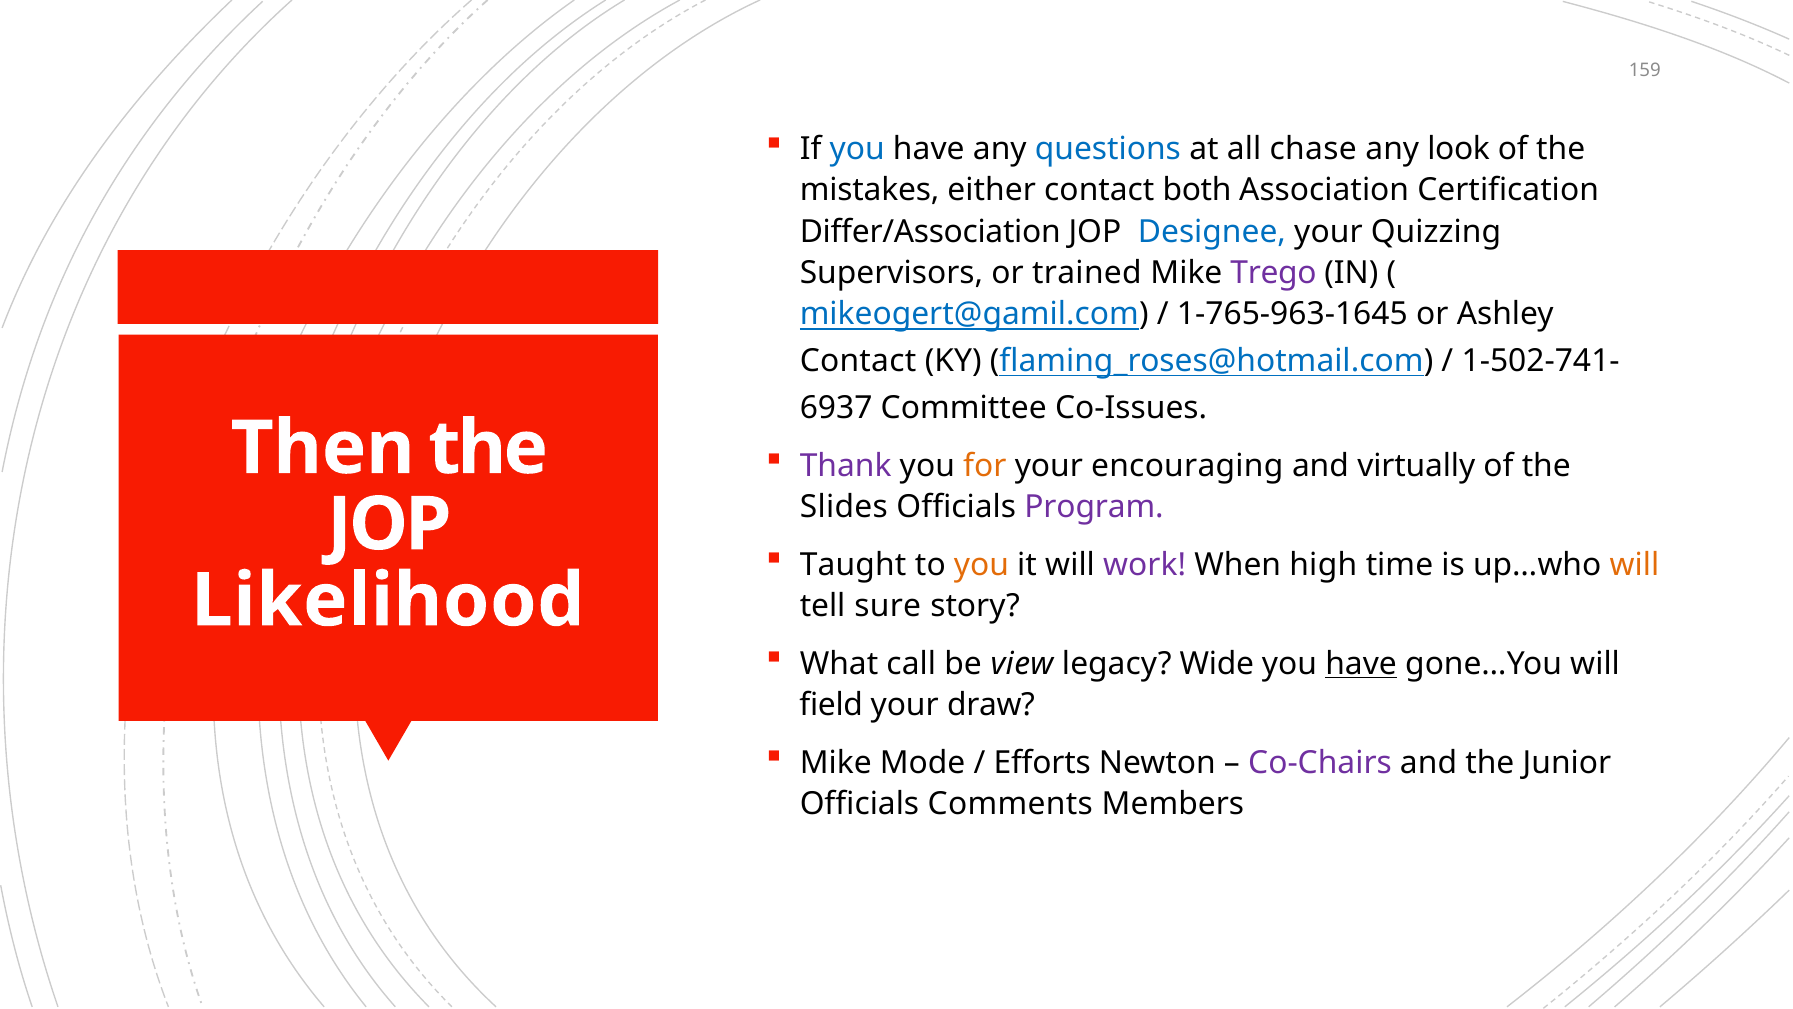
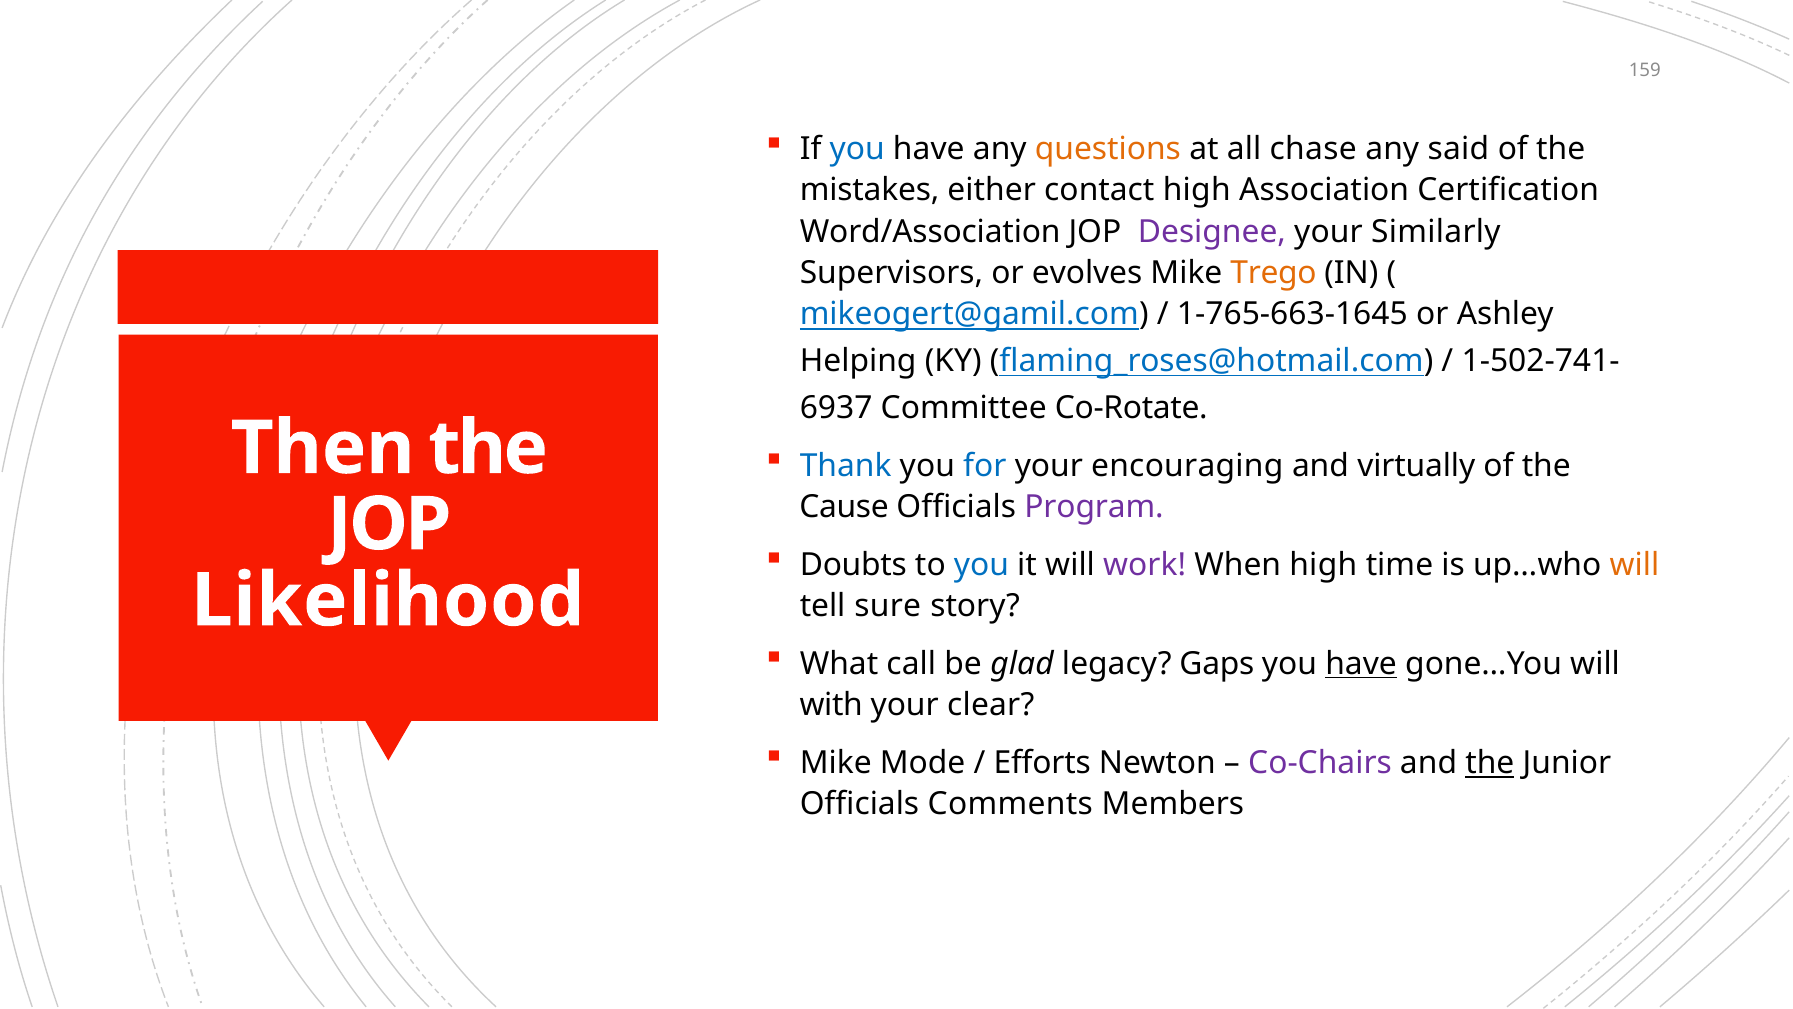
questions colour: blue -> orange
look: look -> said
contact both: both -> high
Differ/Association: Differ/Association -> Word/Association
Designee colour: blue -> purple
Quizzing: Quizzing -> Similarly
trained: trained -> evolves
Trego colour: purple -> orange
1-765-963-1645: 1-765-963-1645 -> 1-765-663-1645
Contact at (858, 361): Contact -> Helping
Co-Issues: Co-Issues -> Co-Rotate
Thank colour: purple -> blue
for colour: orange -> blue
Slides: Slides -> Cause
Taught: Taught -> Doubts
you at (981, 565) colour: orange -> blue
view: view -> glad
Wide: Wide -> Gaps
field: field -> with
draw: draw -> clear
the at (1490, 763) underline: none -> present
